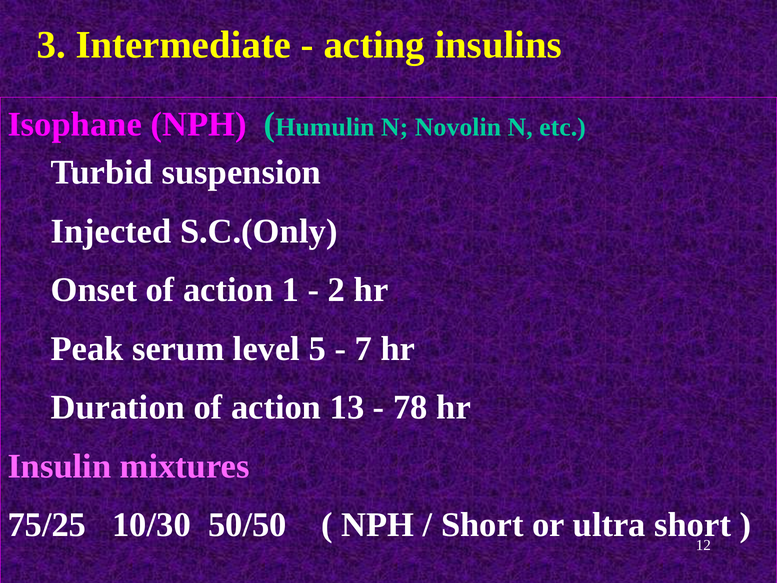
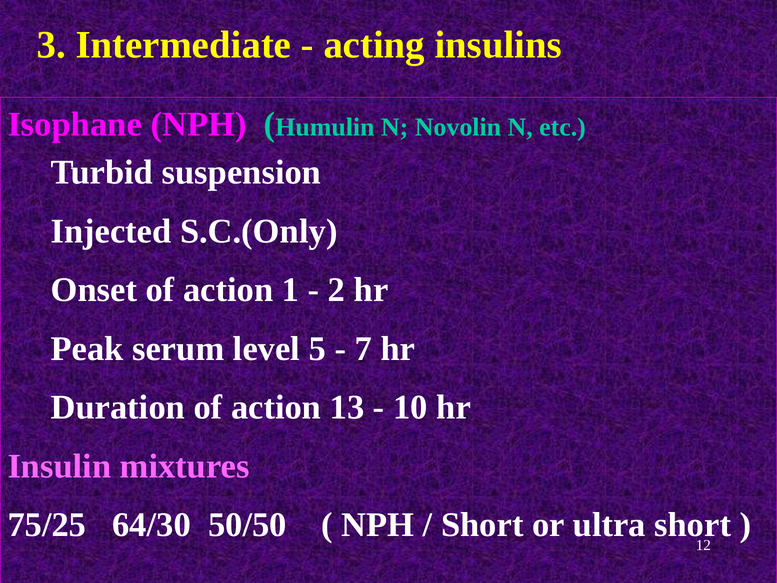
78: 78 -> 10
10/30: 10/30 -> 64/30
